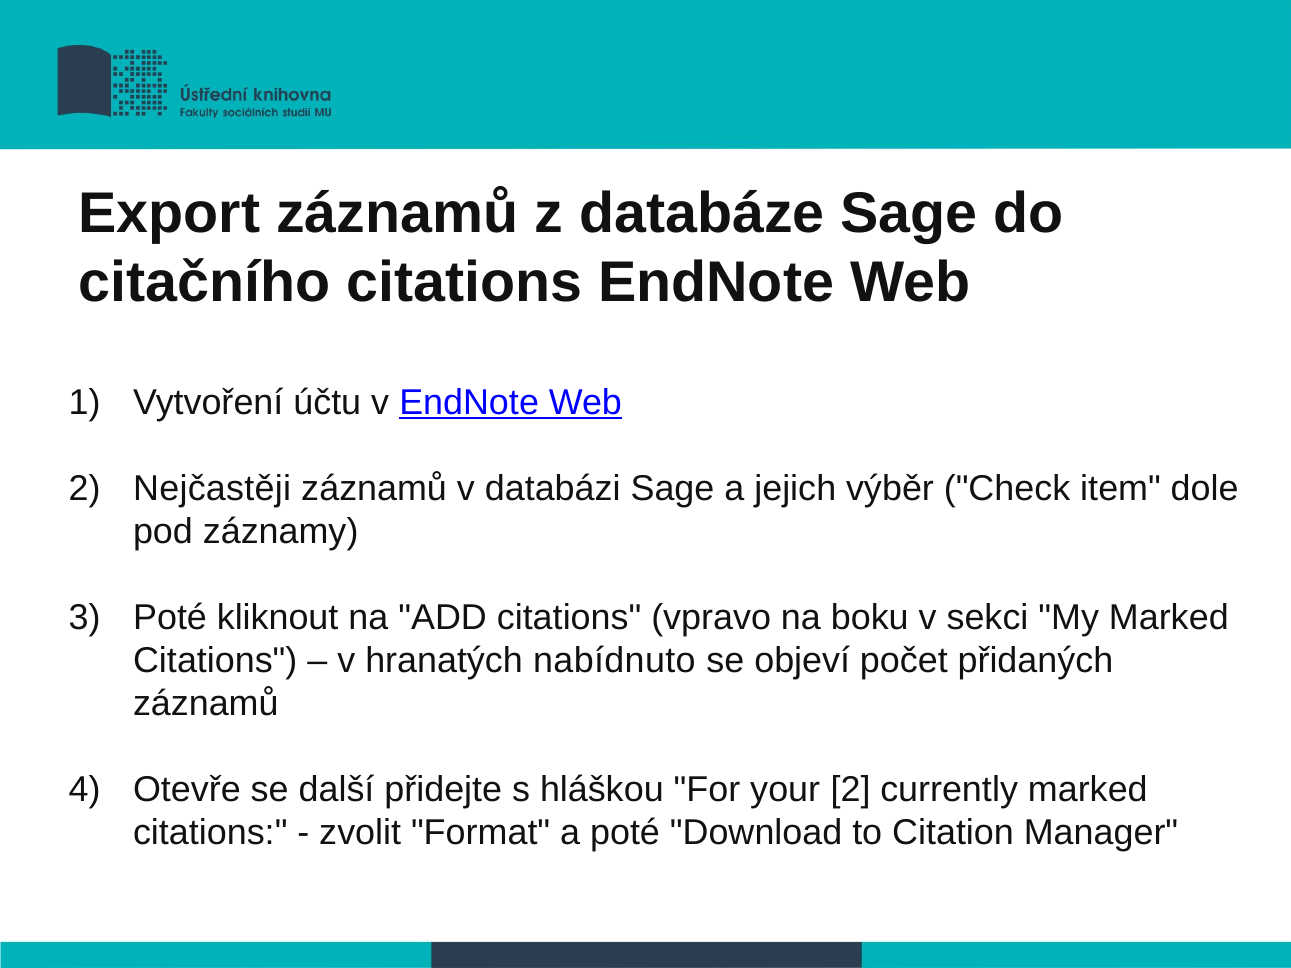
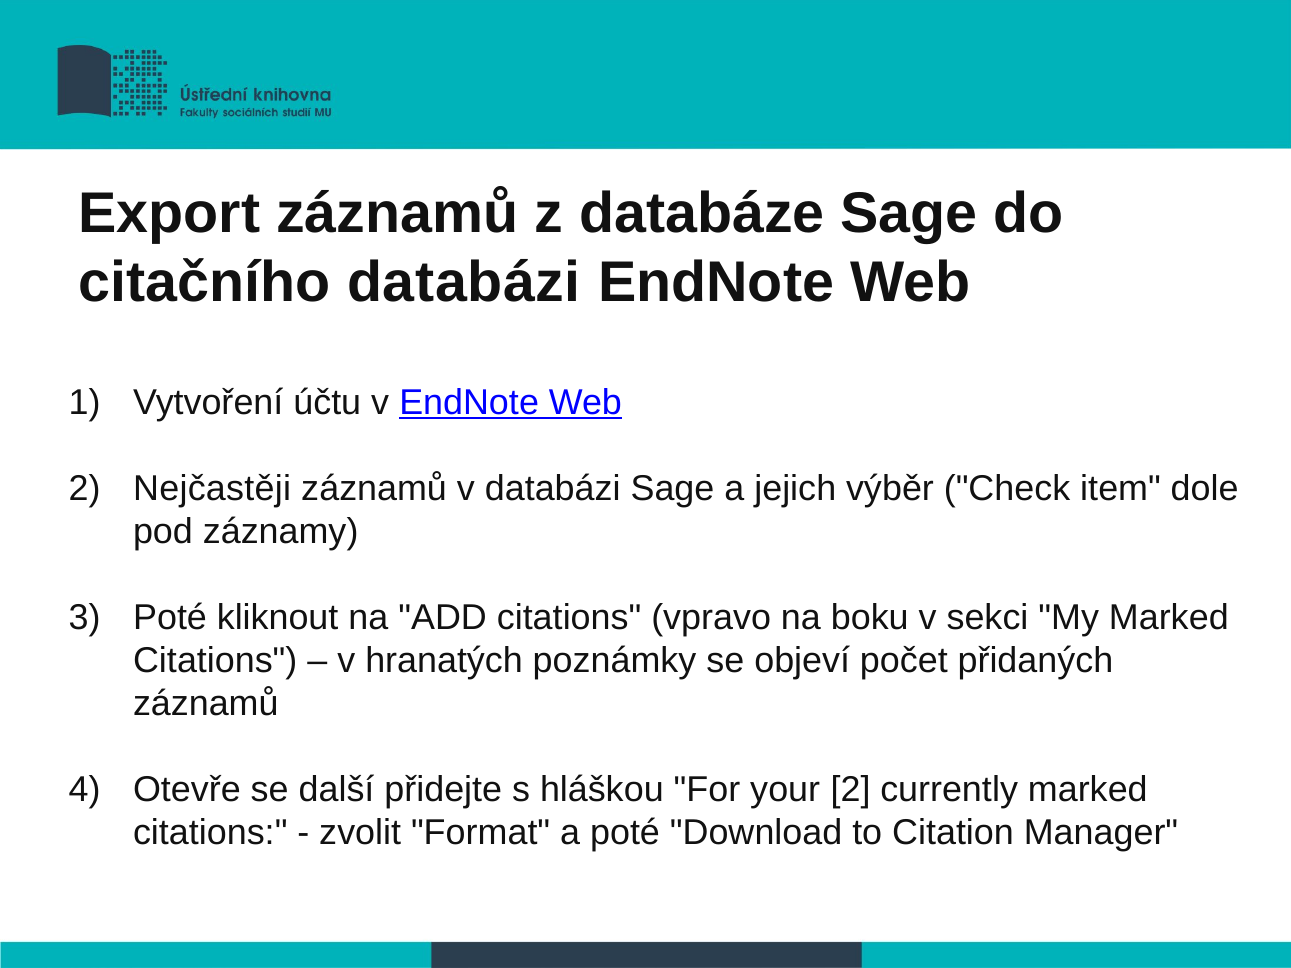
citačního citations: citations -> databázi
nabídnuto: nabídnuto -> poznámky
